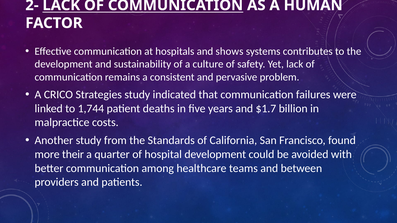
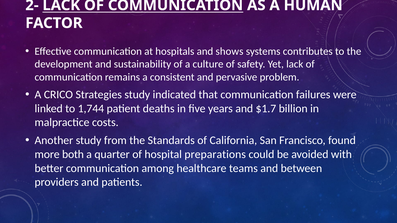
their: their -> both
hospital development: development -> preparations
